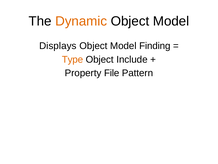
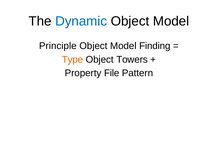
Dynamic colour: orange -> blue
Displays: Displays -> Principle
Include: Include -> Towers
